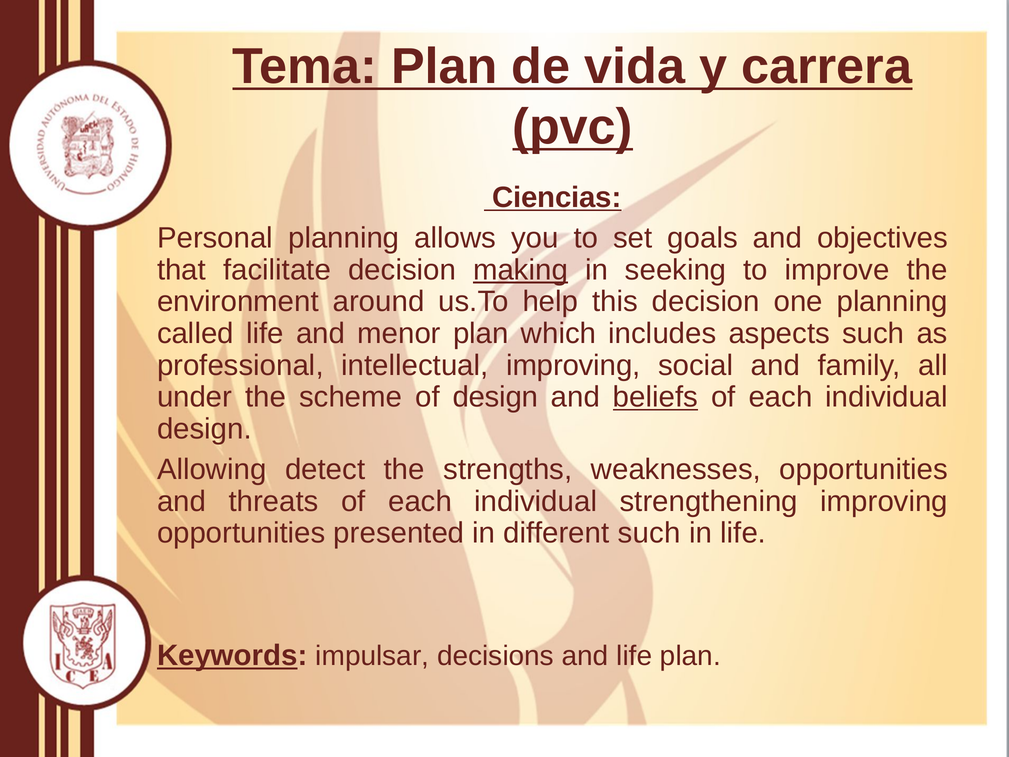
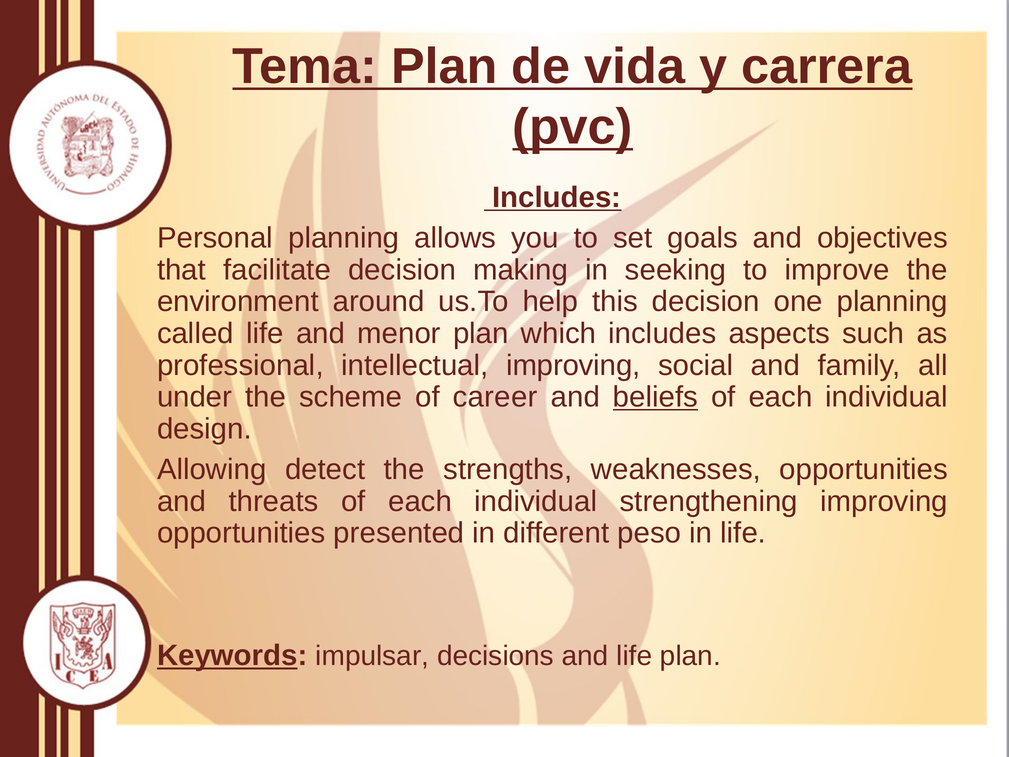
Ciencias at (557, 197): Ciencias -> Includes
making underline: present -> none
of design: design -> career
different such: such -> peso
